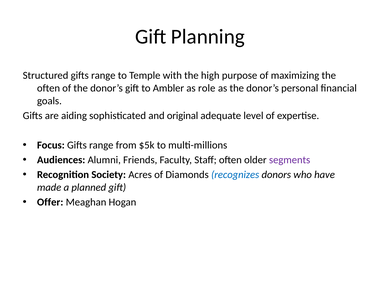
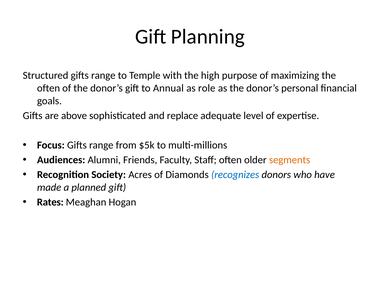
Ambler: Ambler -> Annual
aiding: aiding -> above
original: original -> replace
segments colour: purple -> orange
Offer: Offer -> Rates
